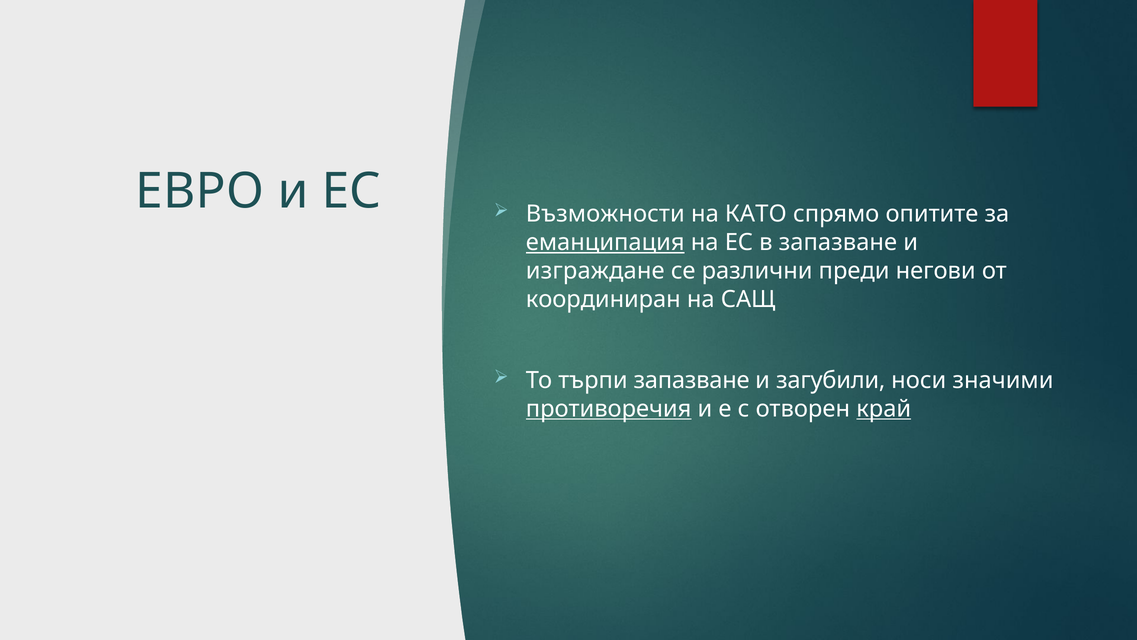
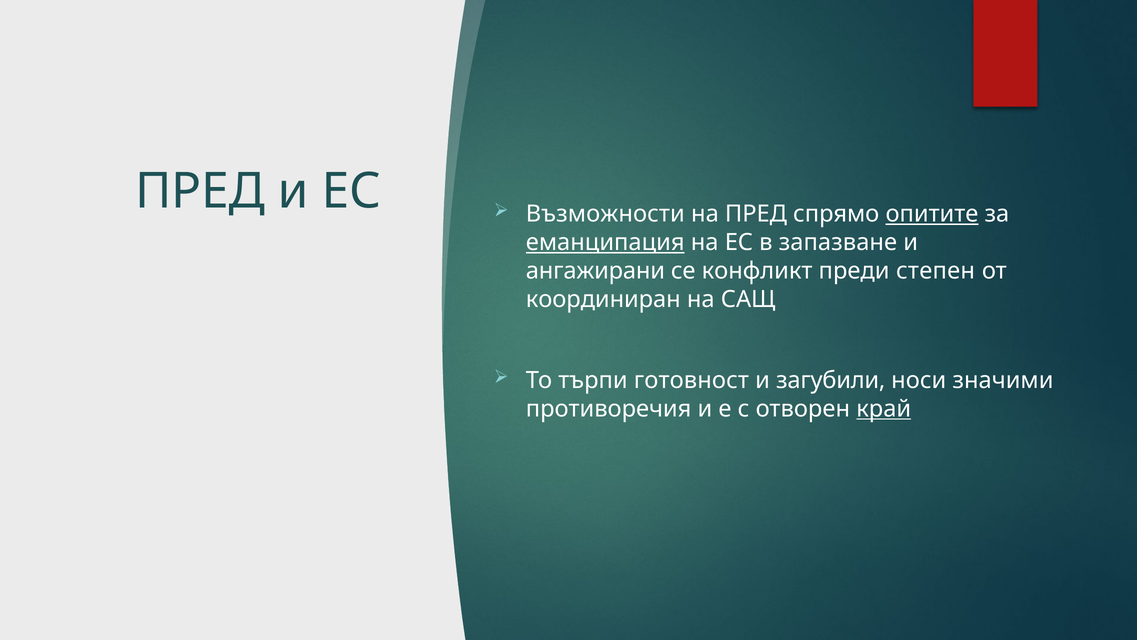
ЕВРО at (200, 191): ЕВРО -> ПРЕД
на КАТО: КАТО -> ПРЕД
опитите underline: none -> present
изграждане: изграждане -> ангажирани
различни: различни -> конфликт
негови: негови -> степен
търпи запазване: запазване -> готовност
противоречия underline: present -> none
